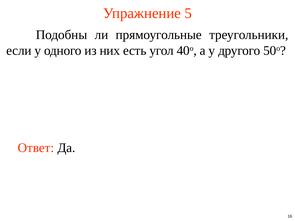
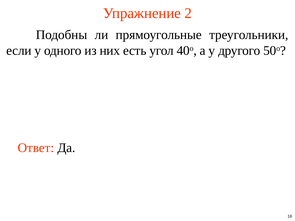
5: 5 -> 2
